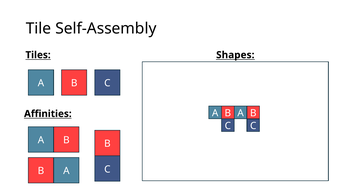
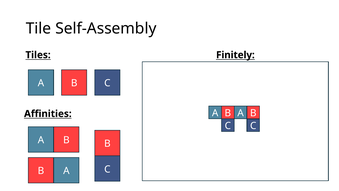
Shapes: Shapes -> Finitely
